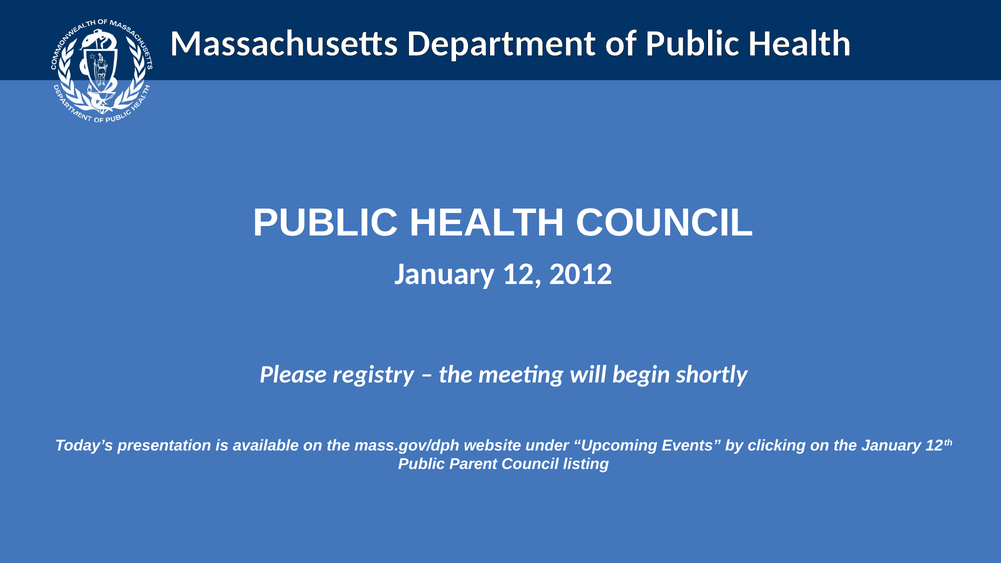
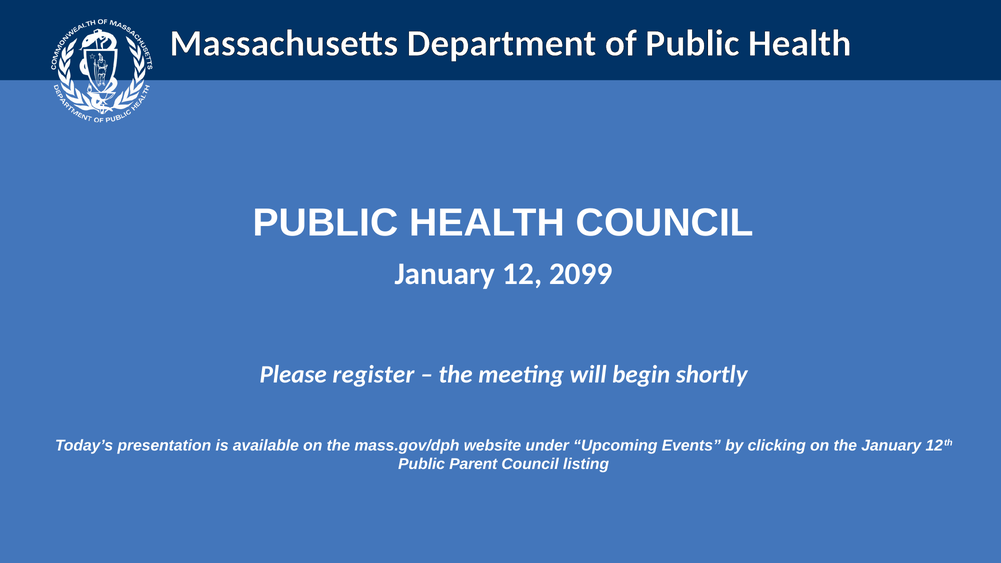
2012: 2012 -> 2099
registry: registry -> register
